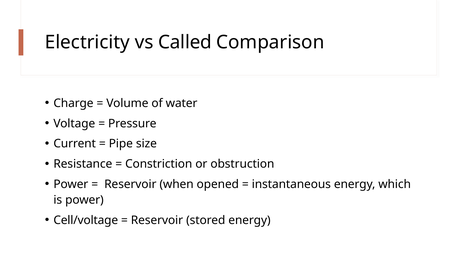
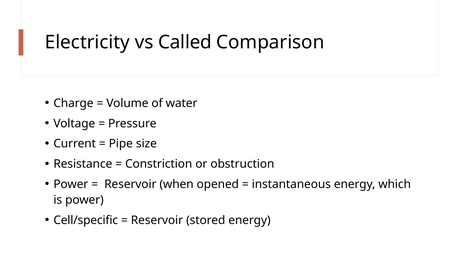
Cell/voltage: Cell/voltage -> Cell/specific
